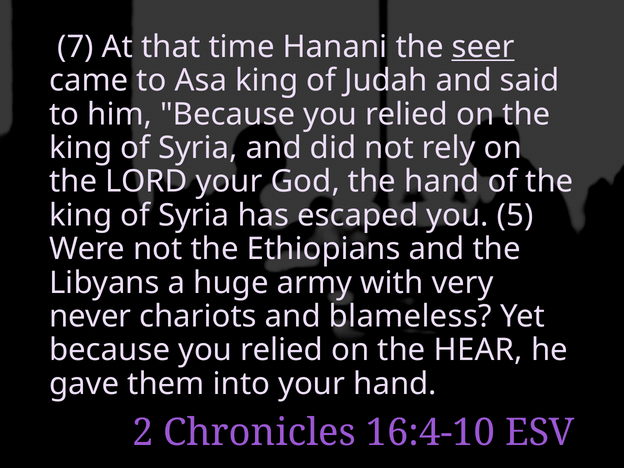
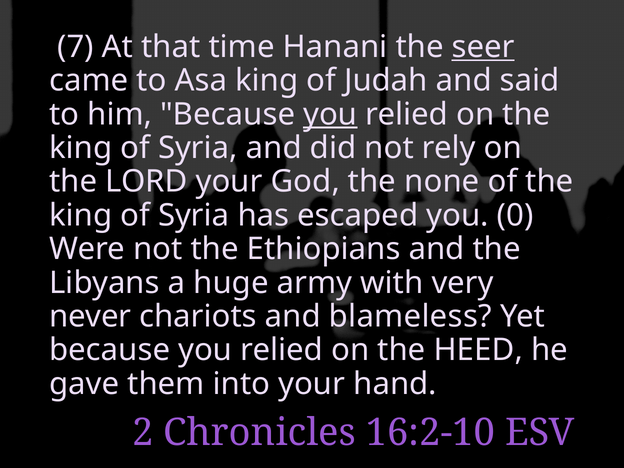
you at (330, 114) underline: none -> present
the hand: hand -> none
5: 5 -> 0
HEAR: HEAR -> HEED
16:4-10: 16:4-10 -> 16:2-10
